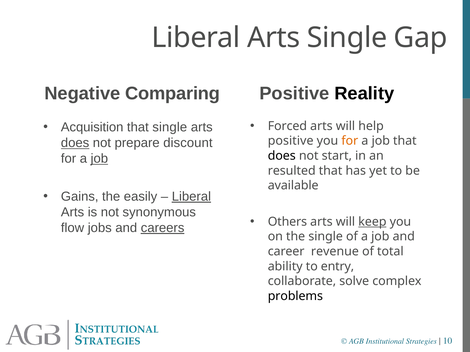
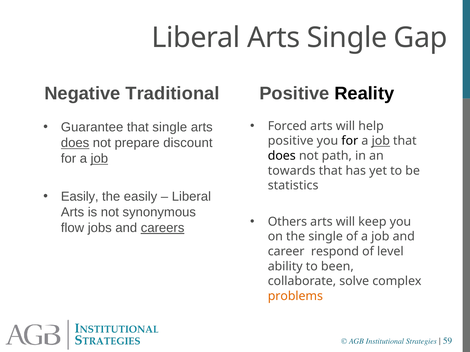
Comparing: Comparing -> Traditional
Acquisition: Acquisition -> Guarantee
for at (350, 141) colour: orange -> black
job at (381, 141) underline: none -> present
start: start -> path
resulted: resulted -> towards
available: available -> statistics
Gains at (80, 197): Gains -> Easily
Liberal at (191, 197) underline: present -> none
keep underline: present -> none
revenue: revenue -> respond
total: total -> level
entry: entry -> been
problems colour: black -> orange
10: 10 -> 59
